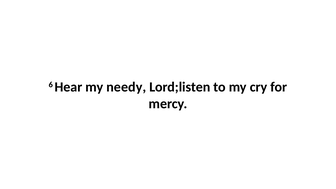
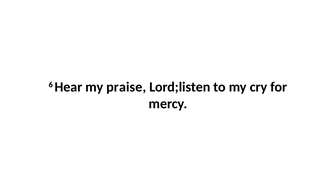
needy: needy -> praise
